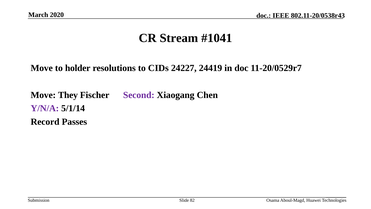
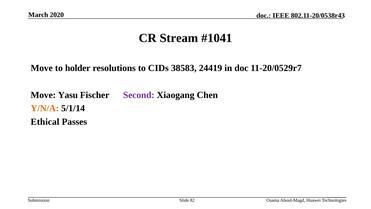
24227: 24227 -> 38583
They: They -> Yasu
Y/N/A colour: purple -> orange
Record: Record -> Ethical
